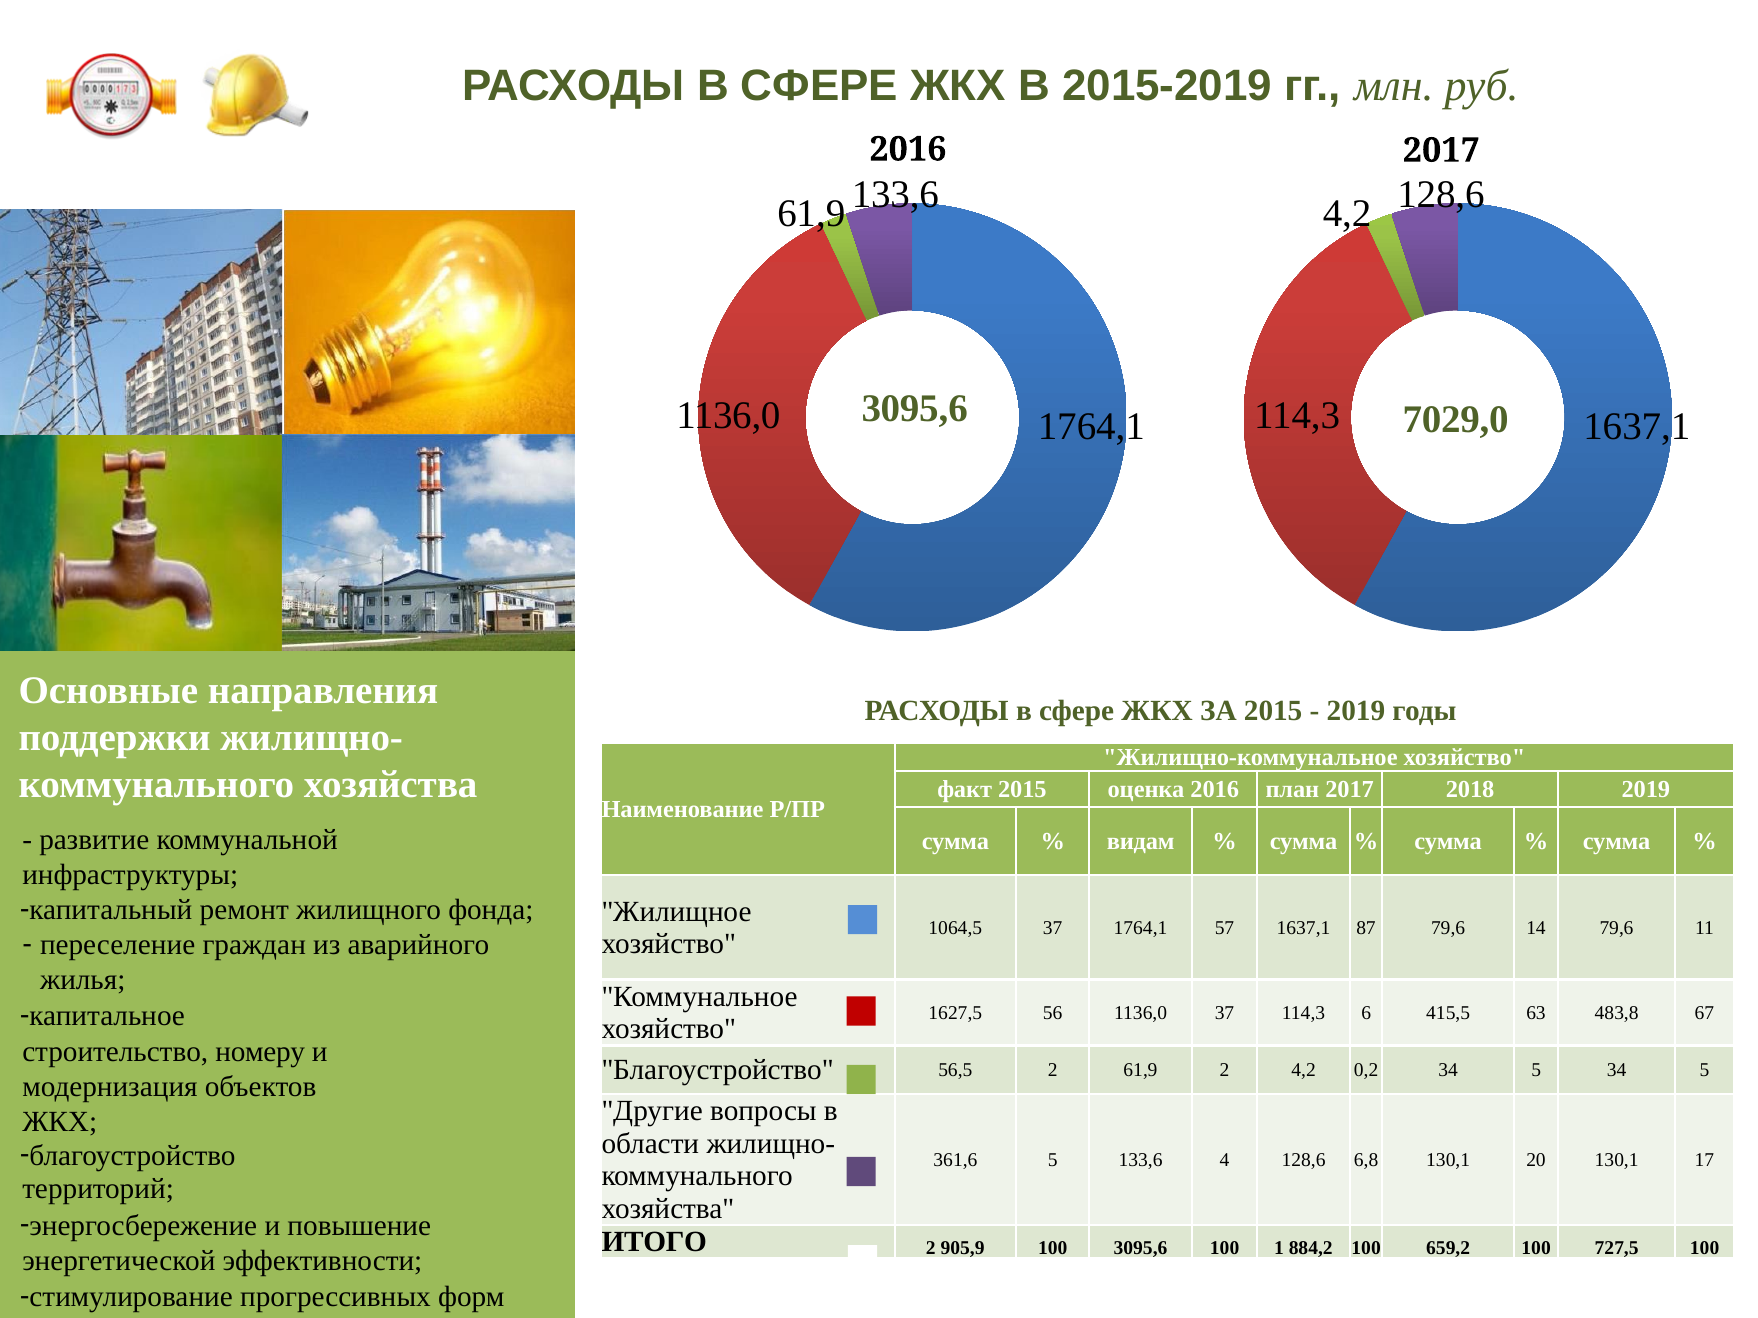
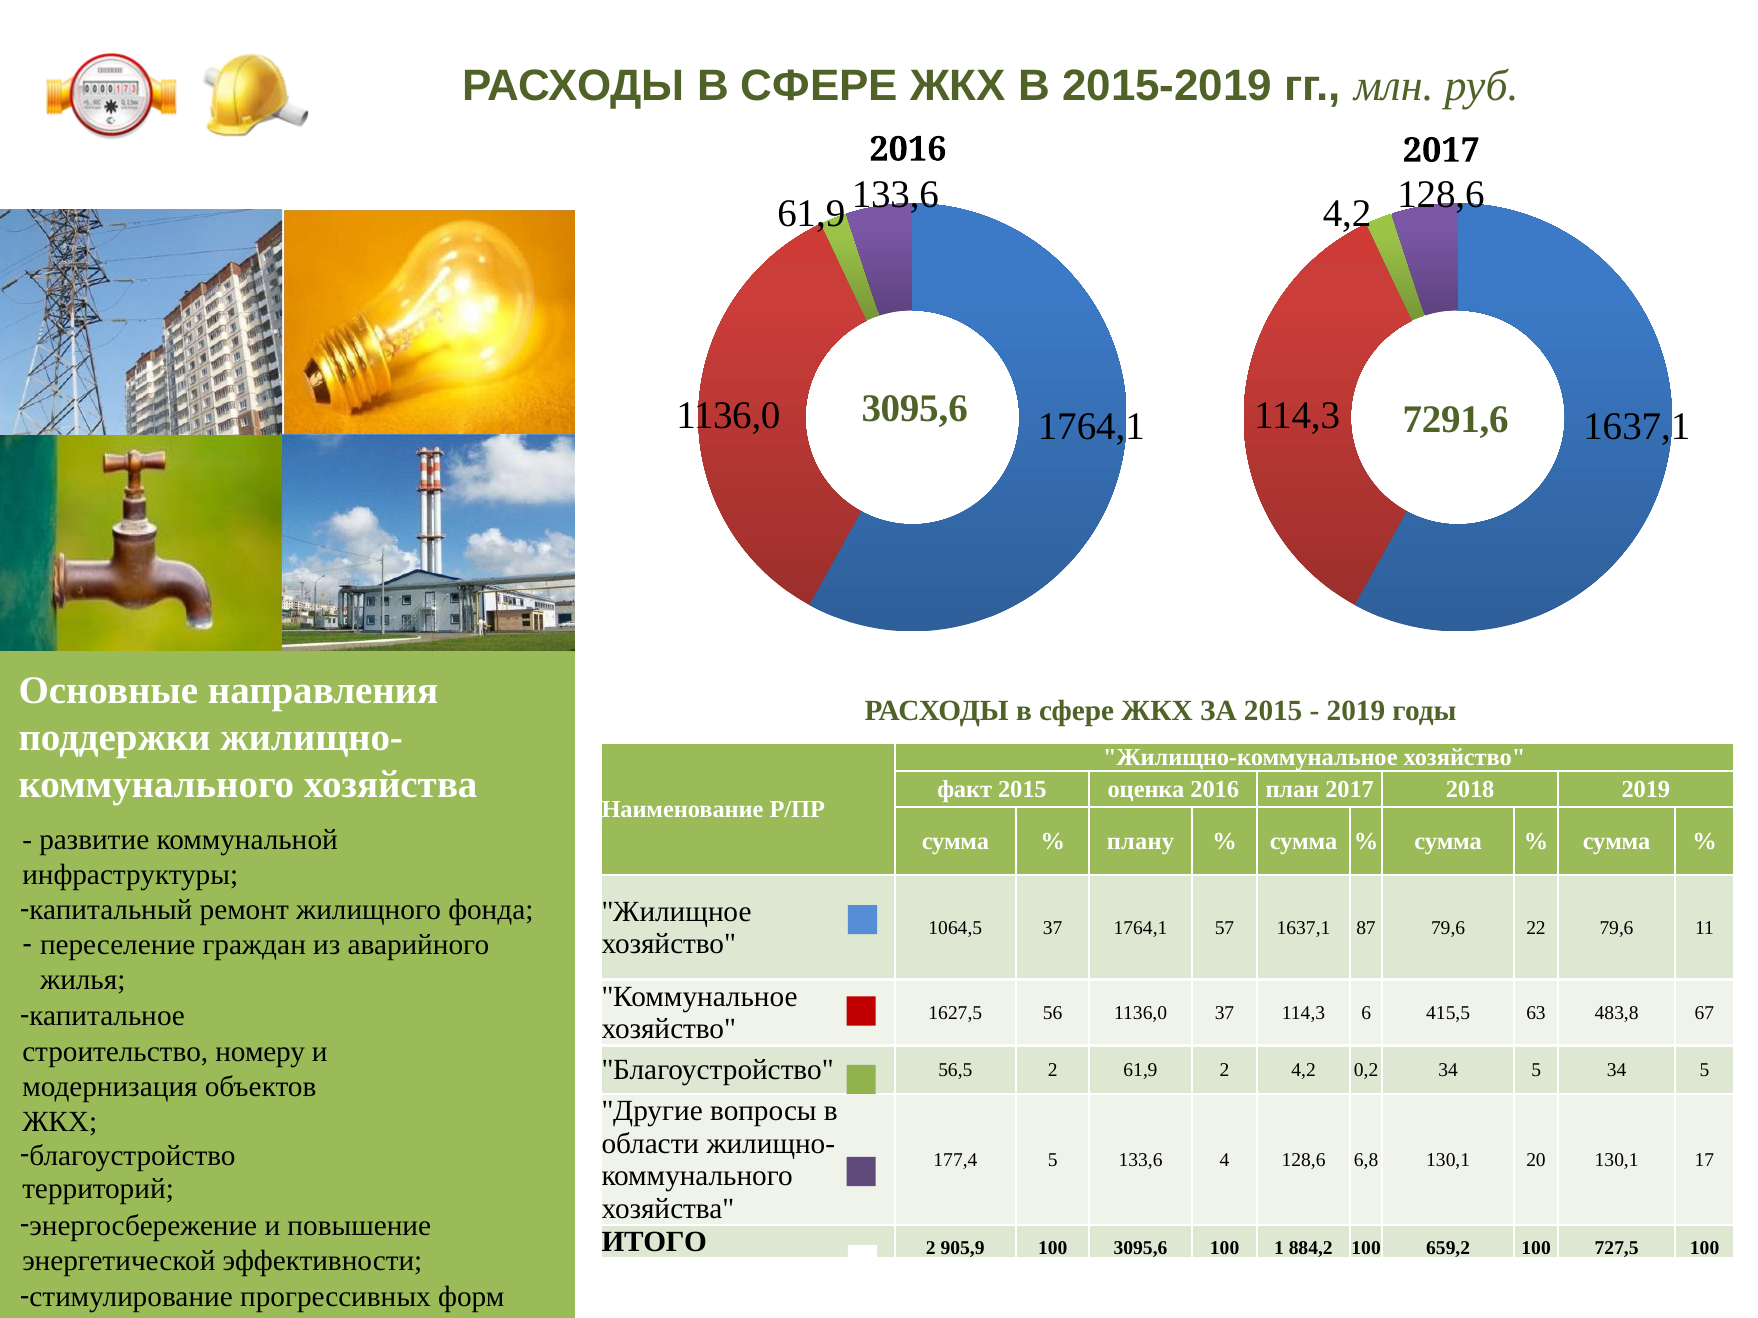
7029,0: 7029,0 -> 7291,6
видам: видам -> плану
14: 14 -> 22
361,6: 361,6 -> 177,4
